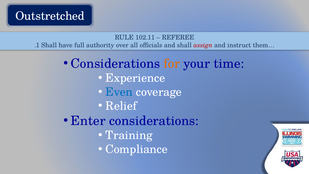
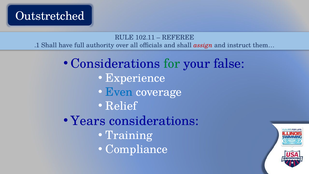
for colour: orange -> green
time: time -> false
Enter: Enter -> Years
